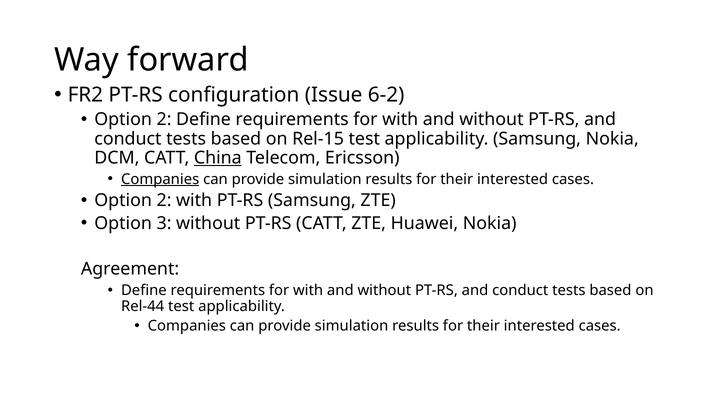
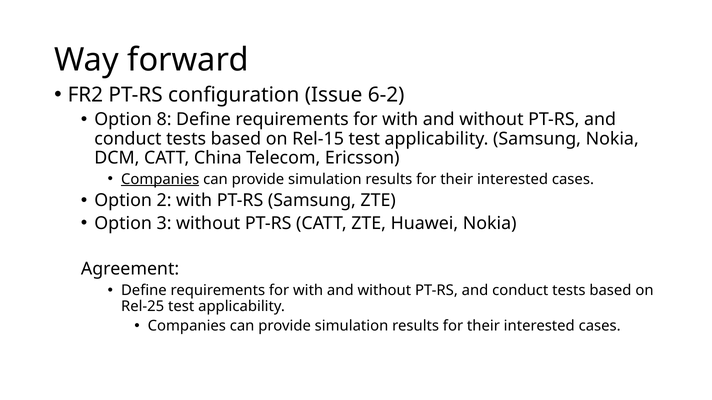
2 at (164, 120): 2 -> 8
China underline: present -> none
Rel-44: Rel-44 -> Rel-25
